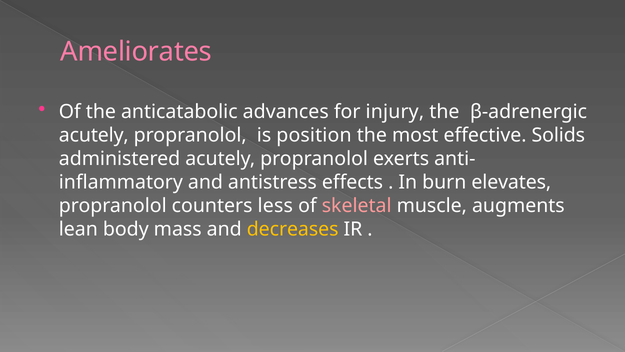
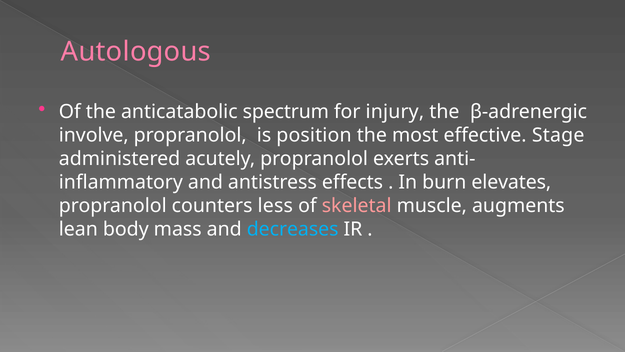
Ameliorates: Ameliorates -> Autologous
advances: advances -> spectrum
acutely at (94, 135): acutely -> involve
Solids: Solids -> Stage
decreases colour: yellow -> light blue
